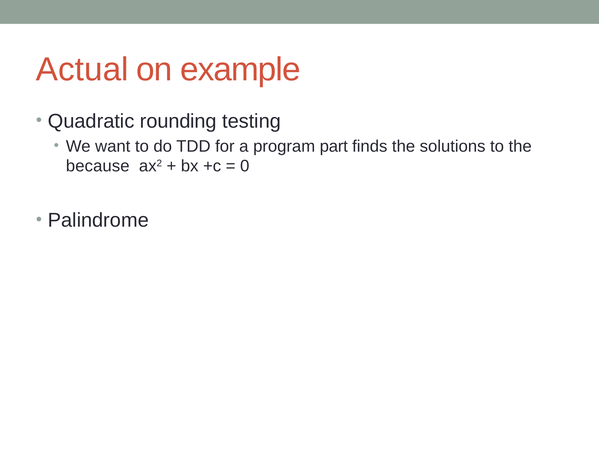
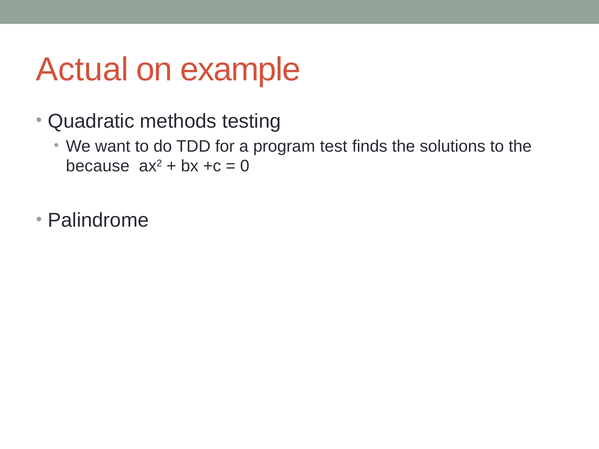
rounding: rounding -> methods
part: part -> test
